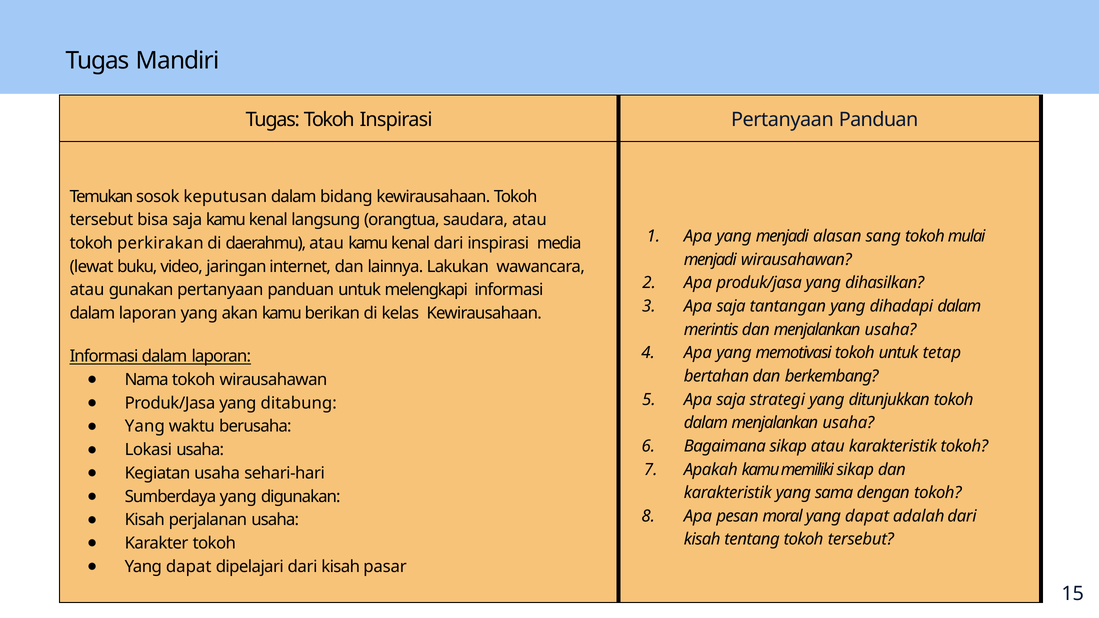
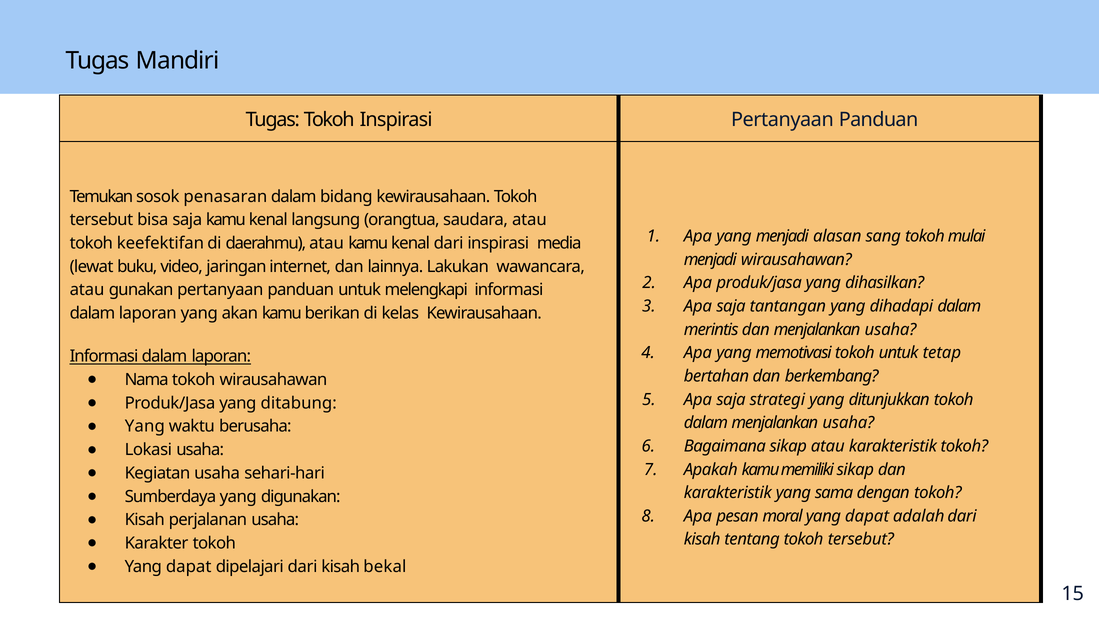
keputusan: keputusan -> penasaran
perkirakan: perkirakan -> keefektifan
pasar: pasar -> bekal
